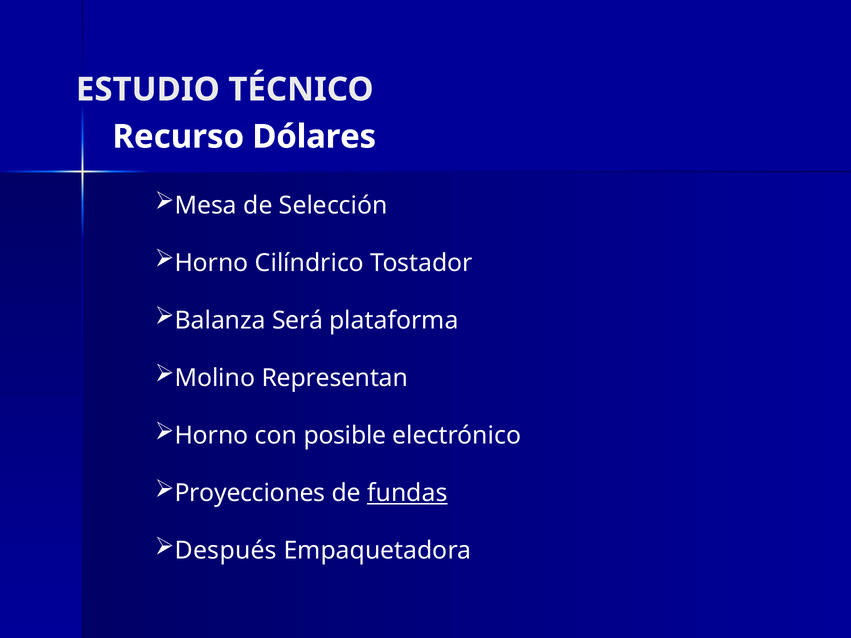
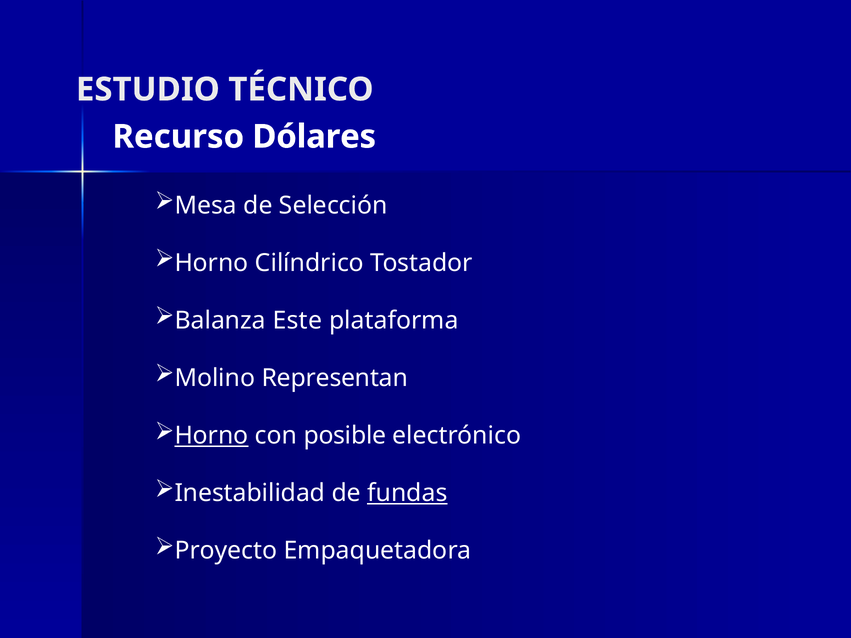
Será: Será -> Este
Horno at (212, 436) underline: none -> present
Proyecciones: Proyecciones -> Inestabilidad
Después: Después -> Proyecto
